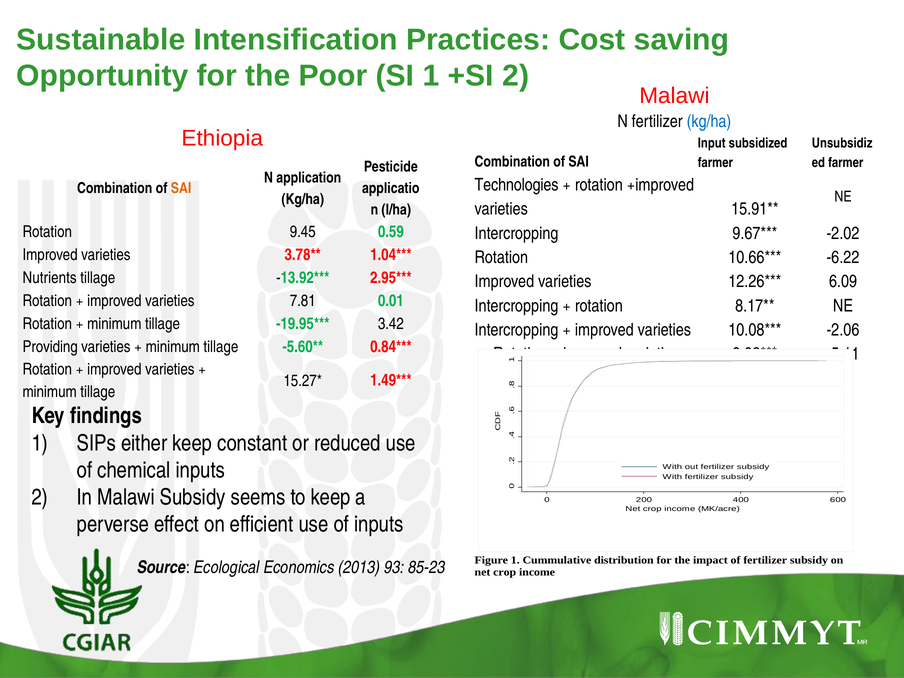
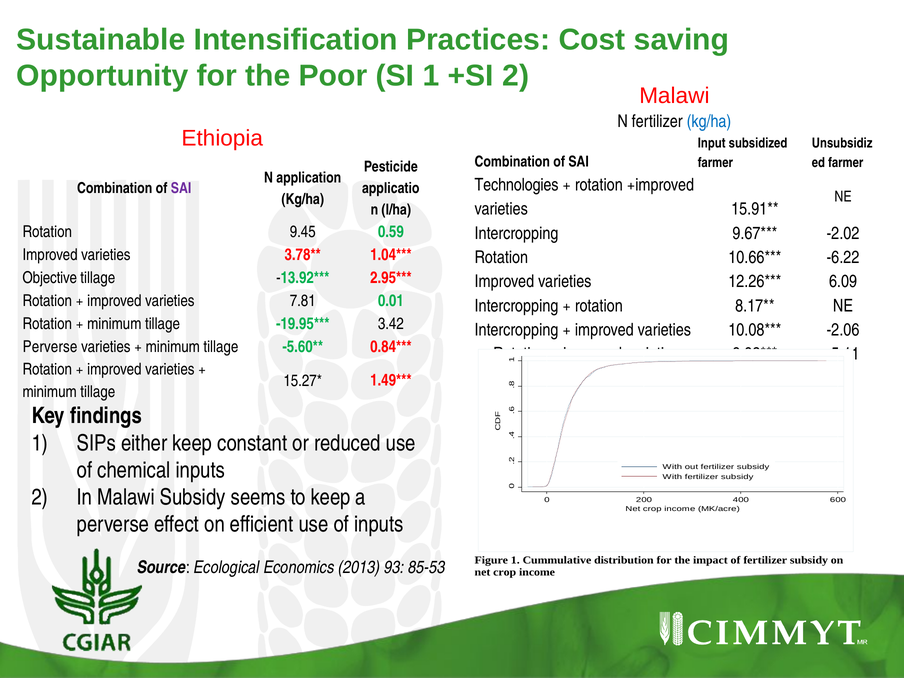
SAI at (181, 188) colour: orange -> purple
Nutrients: Nutrients -> Objective
Providing at (50, 347): Providing -> Perverse
85-23: 85-23 -> 85-53
